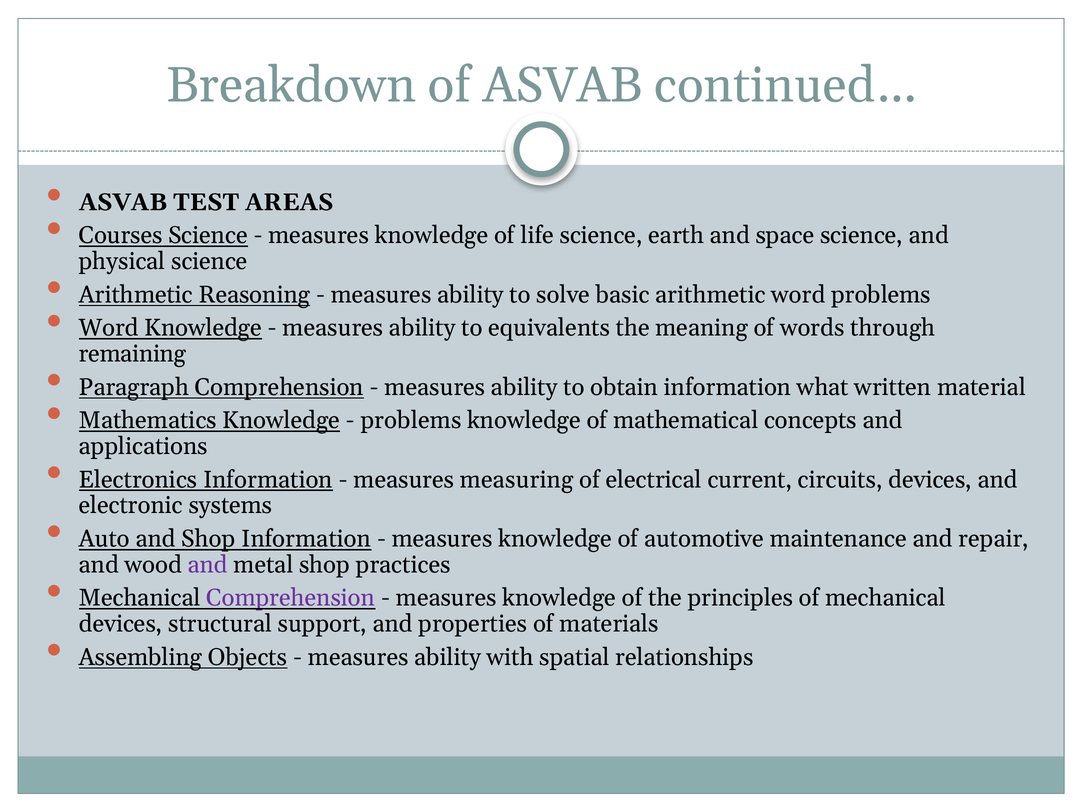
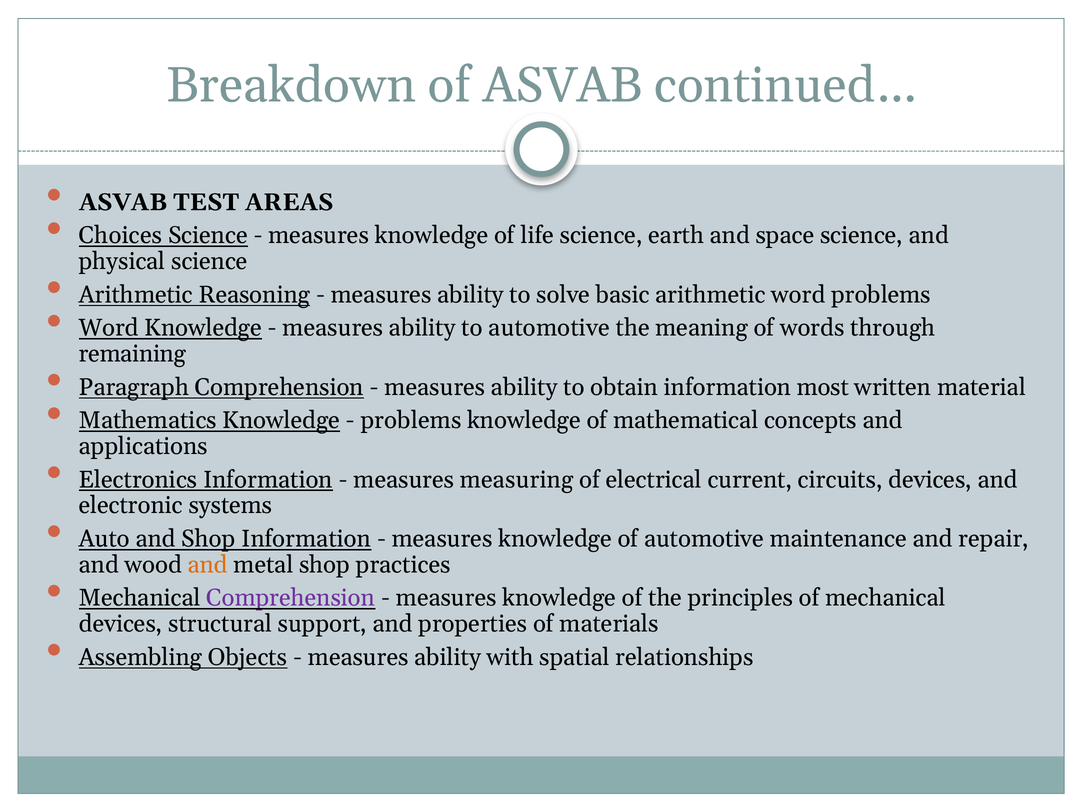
Courses: Courses -> Choices
to equivalents: equivalents -> automotive
what: what -> most
and at (208, 565) colour: purple -> orange
